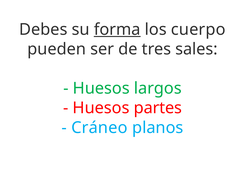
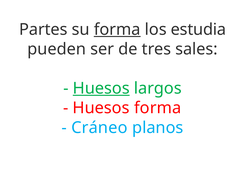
Debes: Debes -> Partes
cuerpo: cuerpo -> estudia
Huesos at (101, 88) underline: none -> present
Huesos partes: partes -> forma
